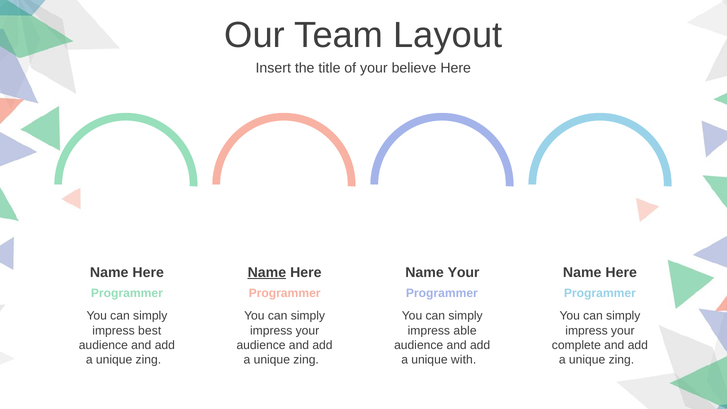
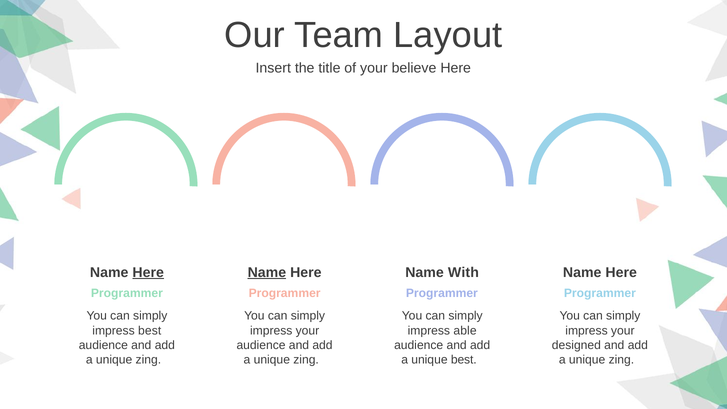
Here at (148, 272) underline: none -> present
Name Your: Your -> With
complete: complete -> designed
unique with: with -> best
